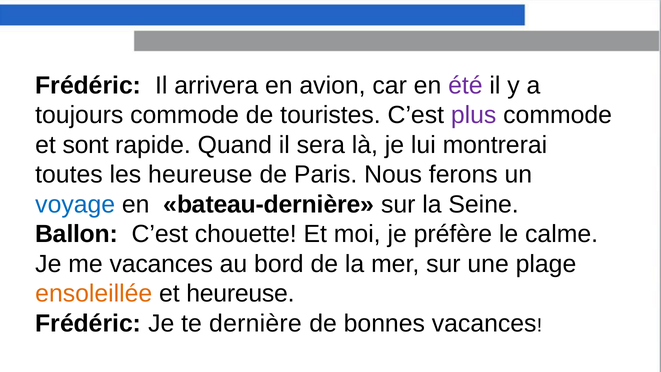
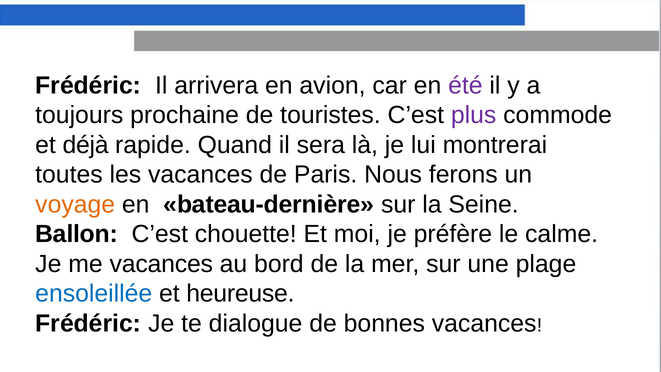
toujours commode: commode -> prochaine
sont: sont -> déjà
les heureuse: heureuse -> vacances
voyage colour: blue -> orange
ensoleillée colour: orange -> blue
dernière: dernière -> dialogue
